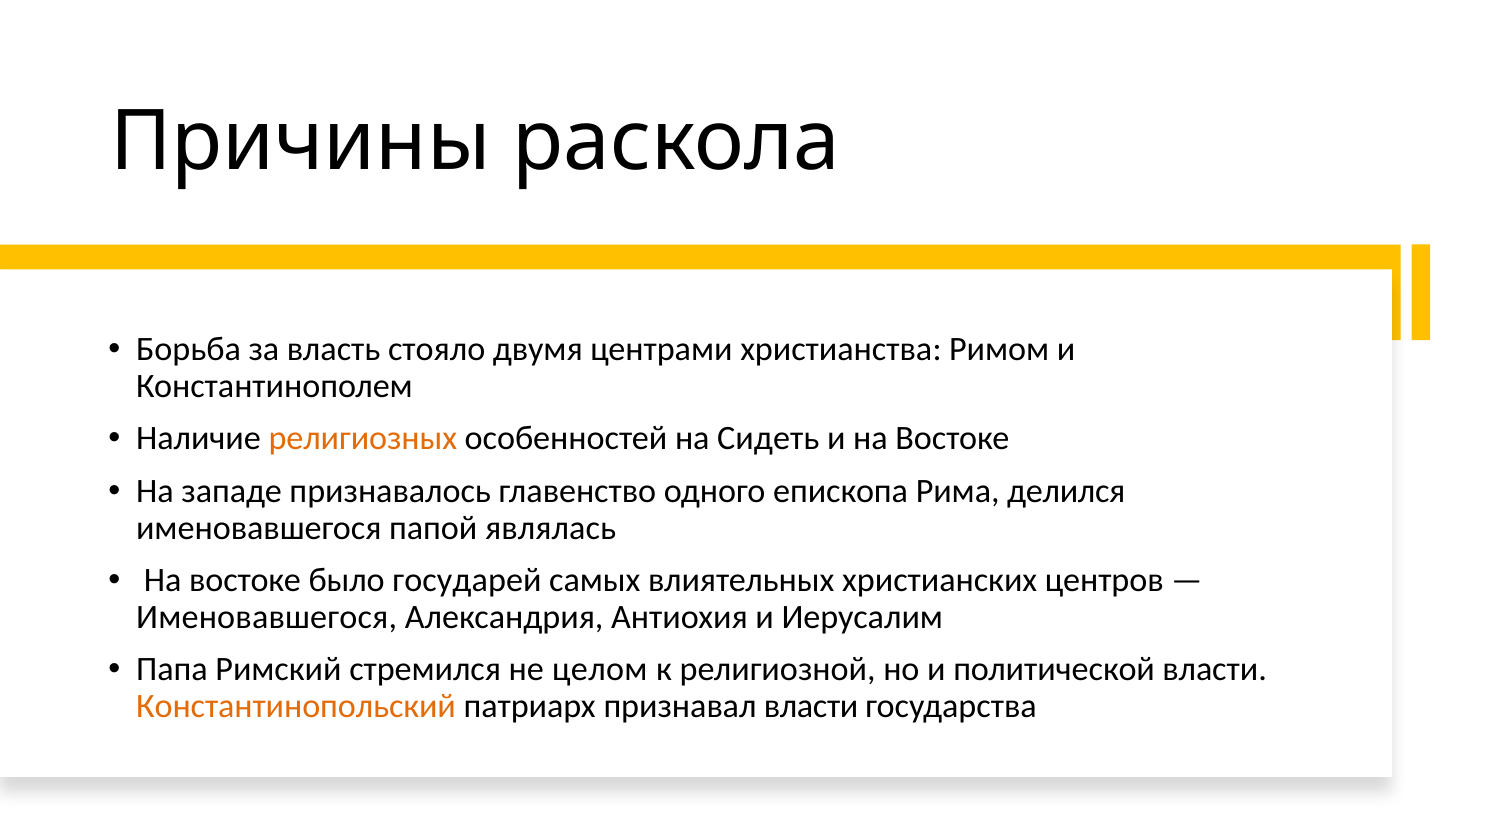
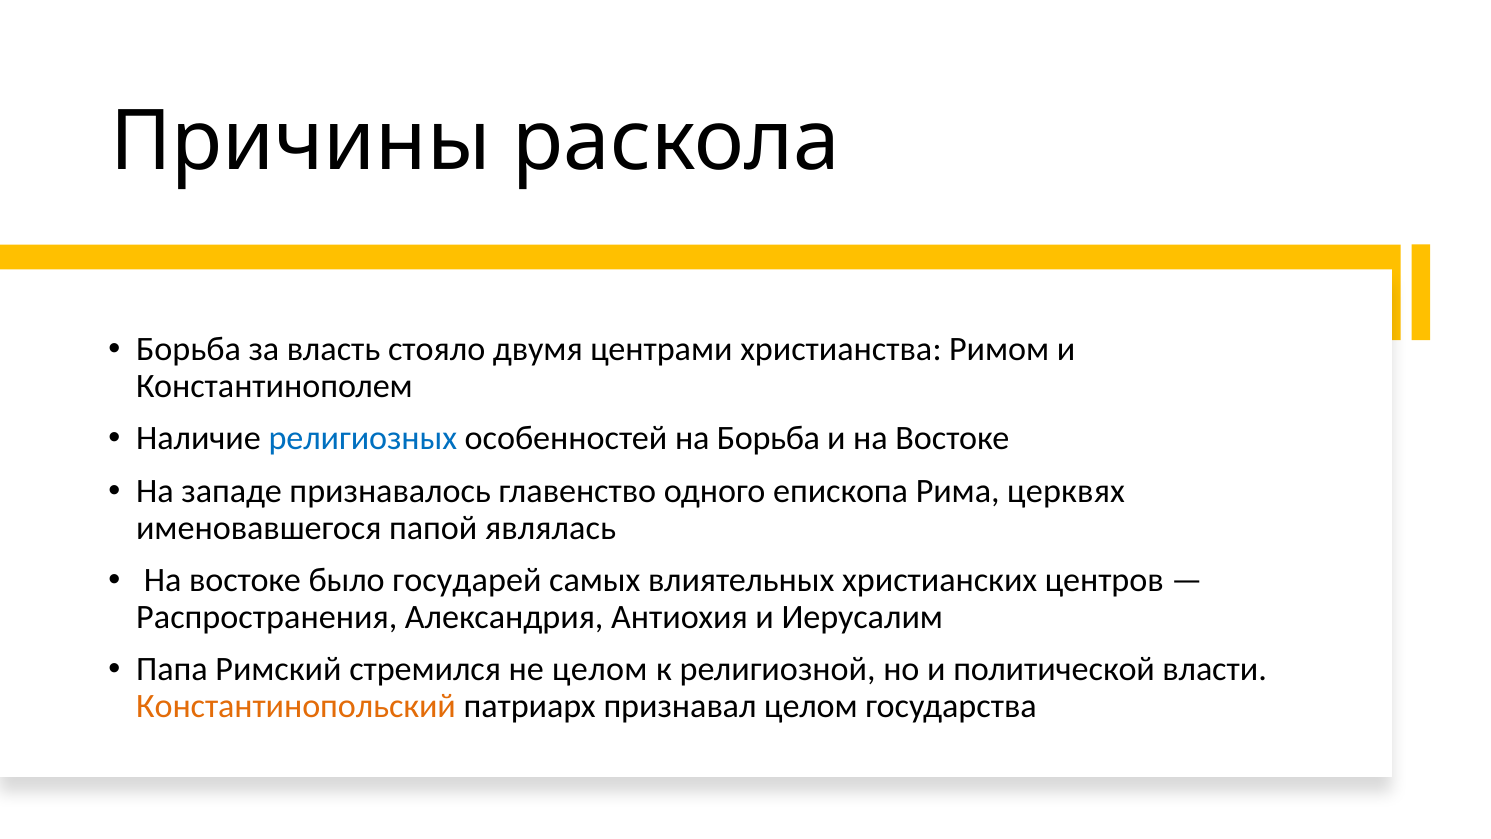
религиозных colour: orange -> blue
на Сидеть: Сидеть -> Борьба
делился: делился -> церквях
Именовавшегося at (267, 617): Именовавшегося -> Распространения
признавал власти: власти -> целом
